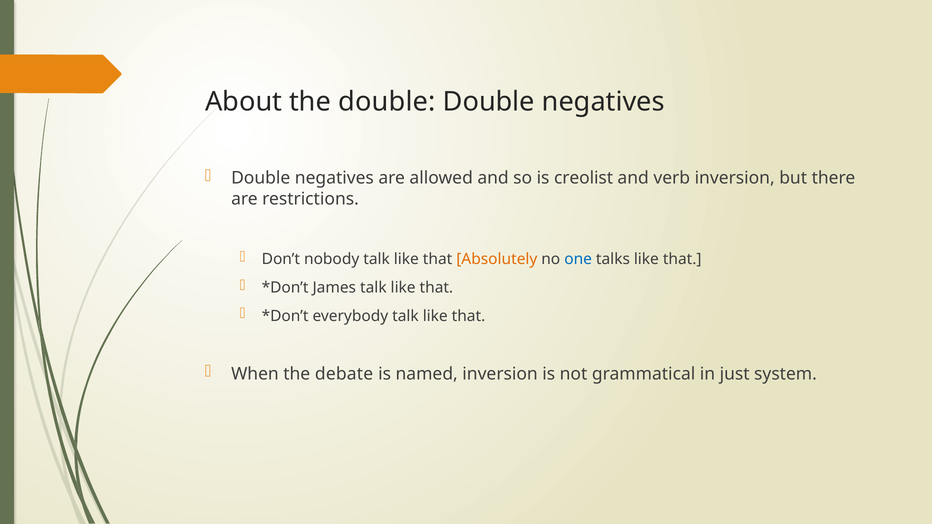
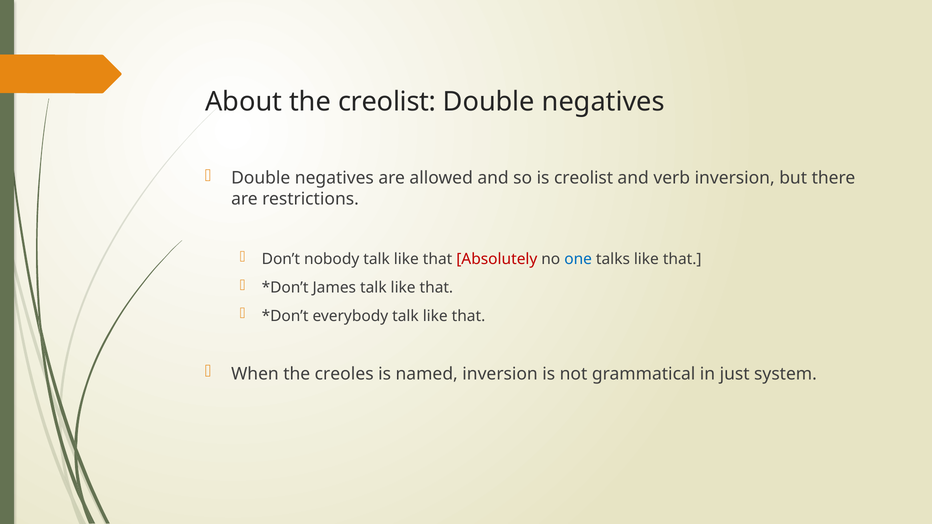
the double: double -> creolist
Absolutely colour: orange -> red
debate: debate -> creoles
